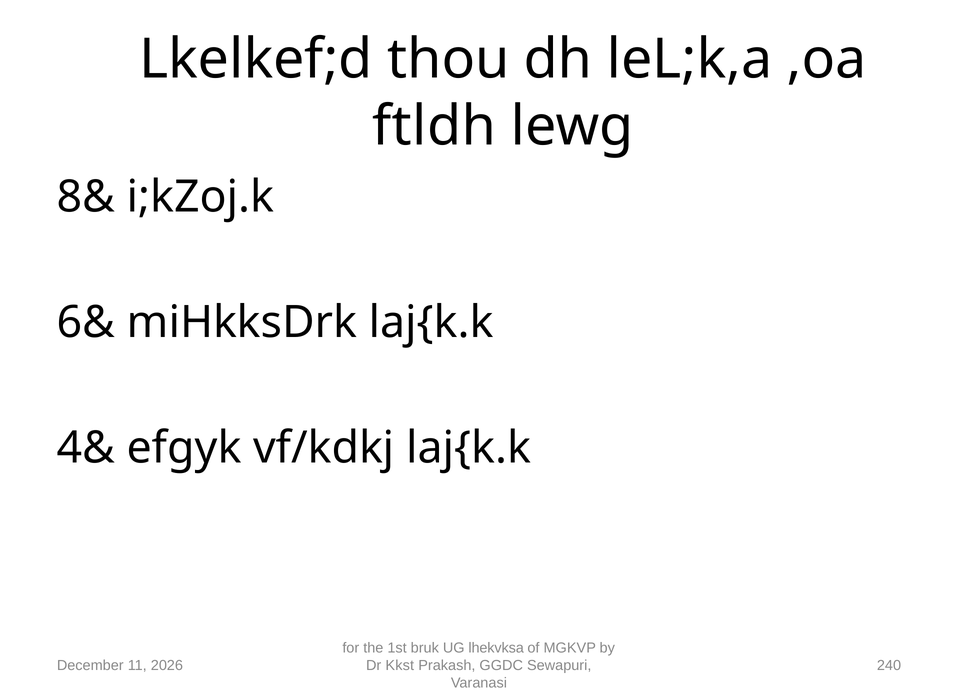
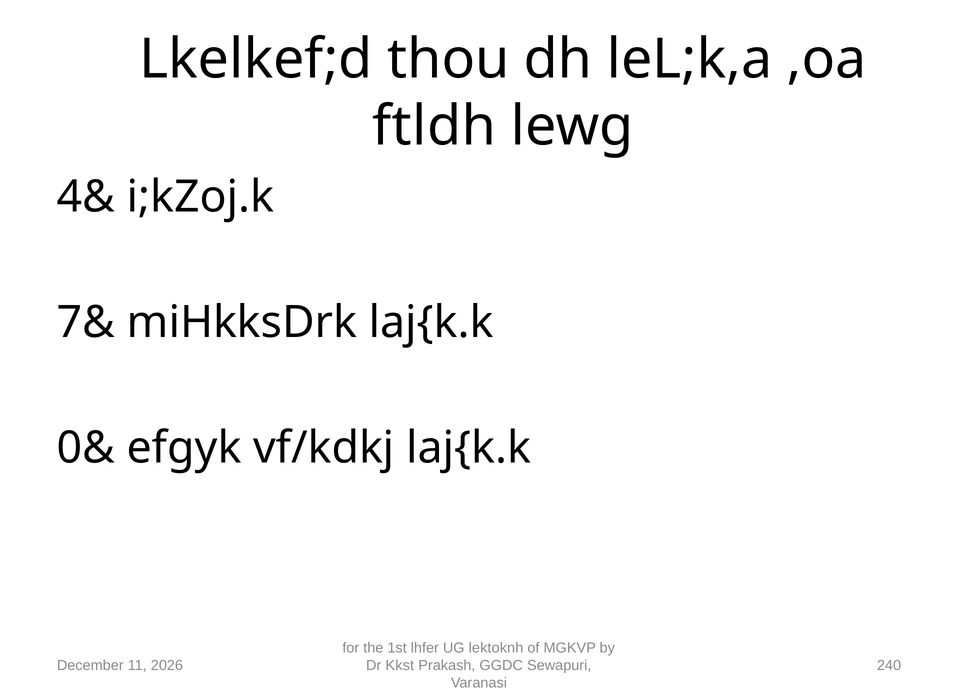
8&: 8& -> 4&
6&: 6& -> 7&
4&: 4& -> 0&
bruk: bruk -> lhfer
lhekvksa: lhekvksa -> lektoknh
